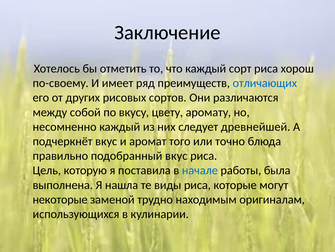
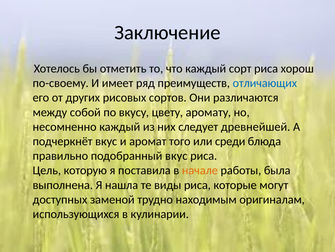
точно: точно -> среди
начале colour: blue -> orange
некоторые: некоторые -> доступных
